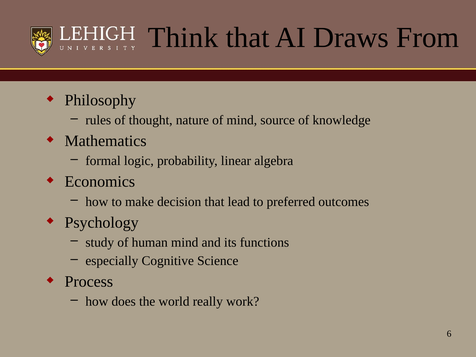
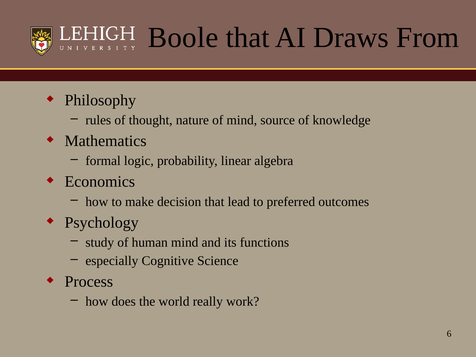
Think: Think -> Boole
